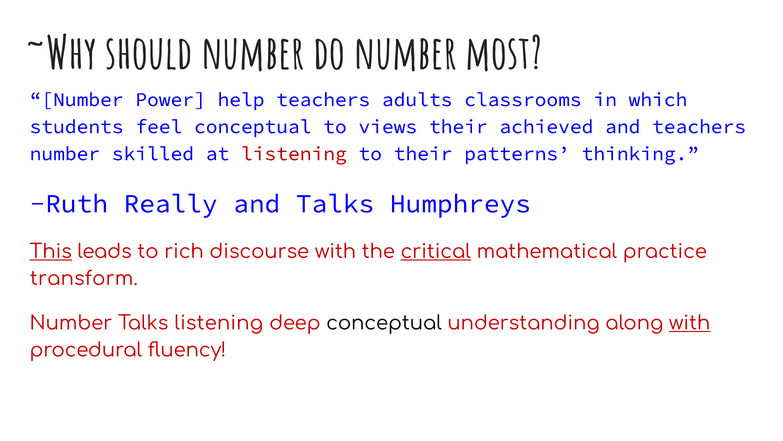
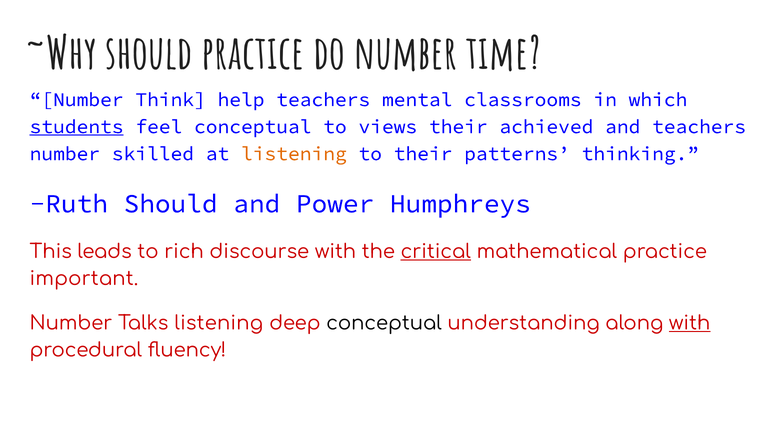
should number: number -> practice
most: most -> time
Power: Power -> Think
adults: adults -> mental
students underline: none -> present
listening at (294, 154) colour: red -> orange
Ruth Really: Really -> Should
and Talks: Talks -> Power
This underline: present -> none
transform: transform -> important
